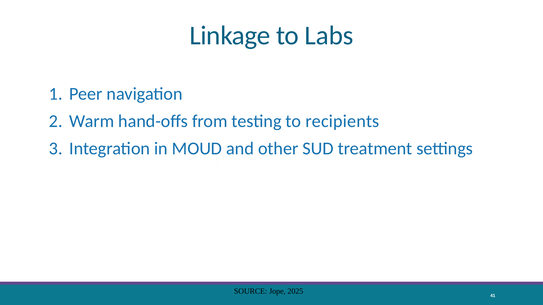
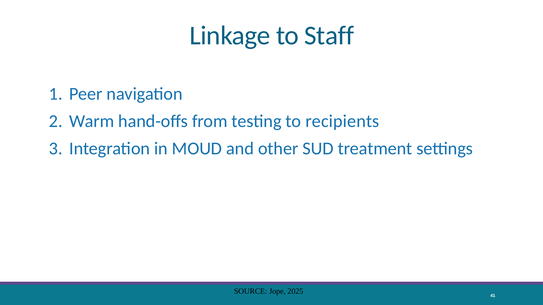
Labs: Labs -> Staff
